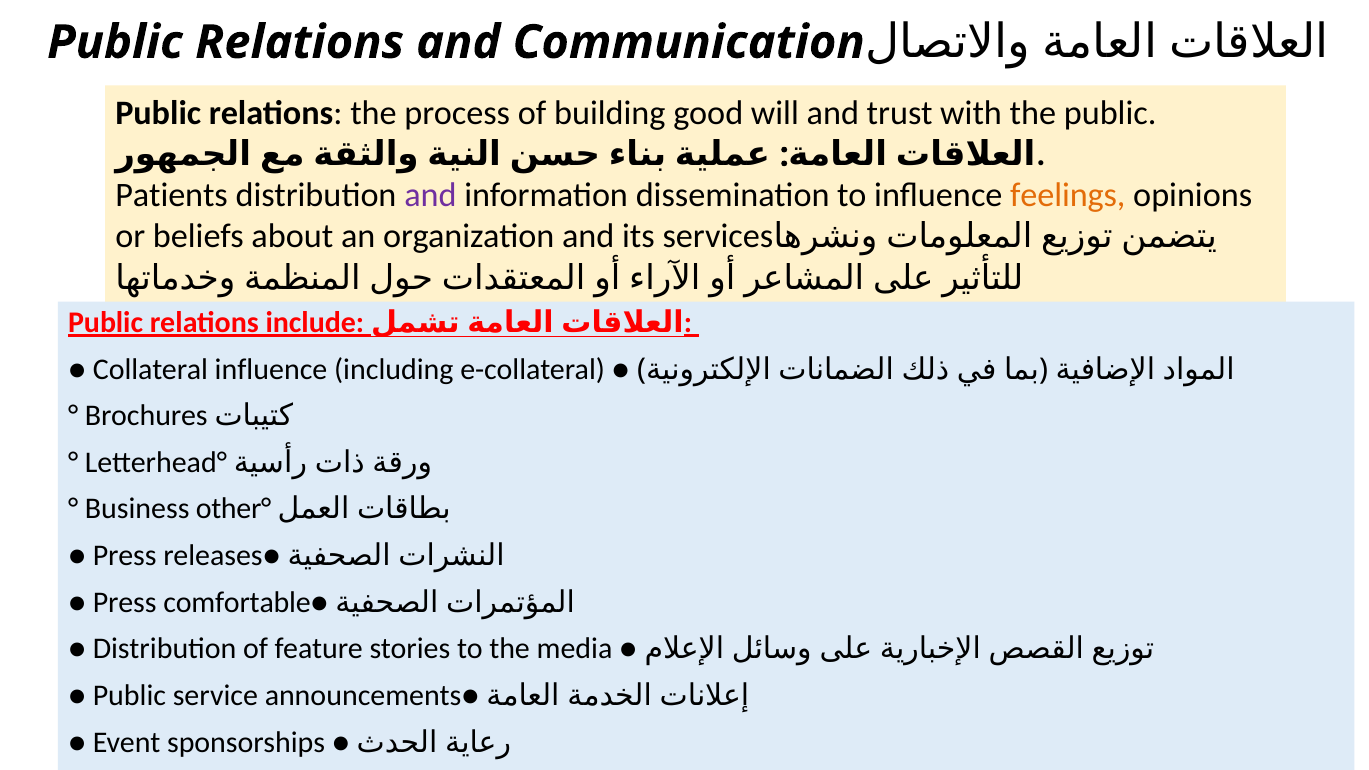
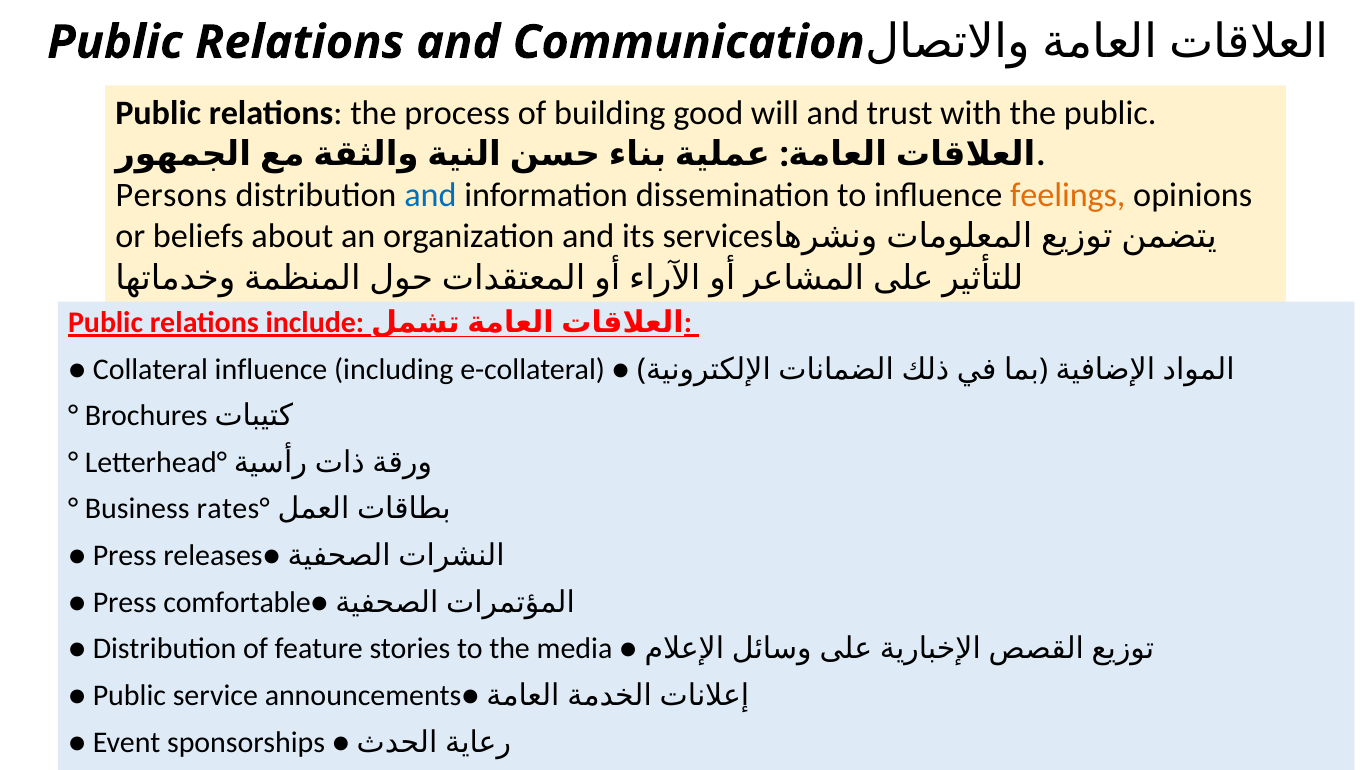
Patients: Patients -> Persons
and at (430, 196) colour: purple -> blue
other°: other° -> rates°
